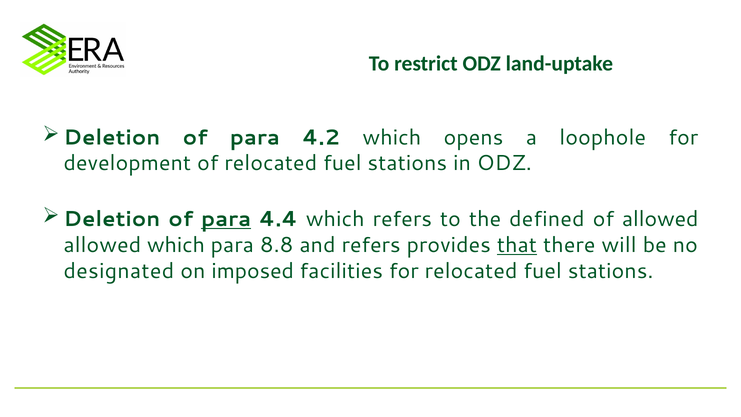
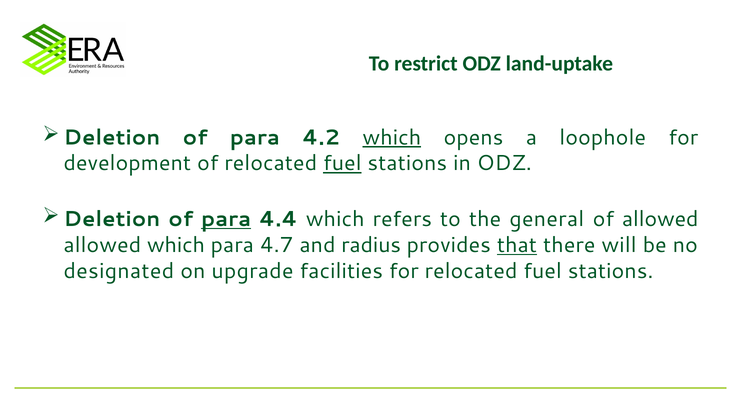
which at (392, 137) underline: none -> present
fuel at (342, 163) underline: none -> present
defined: defined -> general
8.8: 8.8 -> 4.7
and refers: refers -> radius
imposed: imposed -> upgrade
